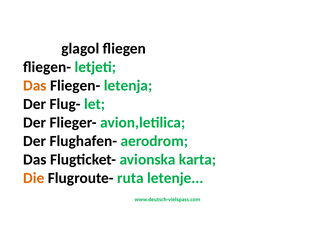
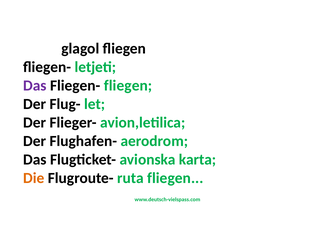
Das at (35, 86) colour: orange -> purple
Fliegen- letenja: letenja -> fliegen
ruta letenje: letenje -> fliegen
